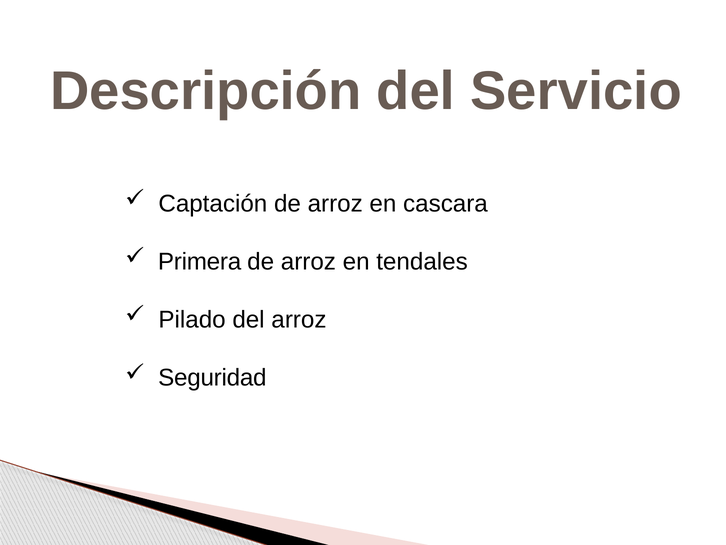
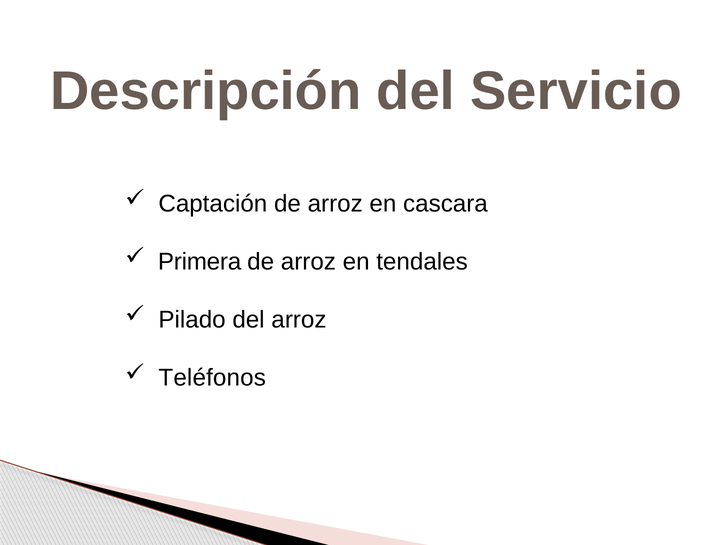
Seguridad: Seguridad -> Teléfonos
